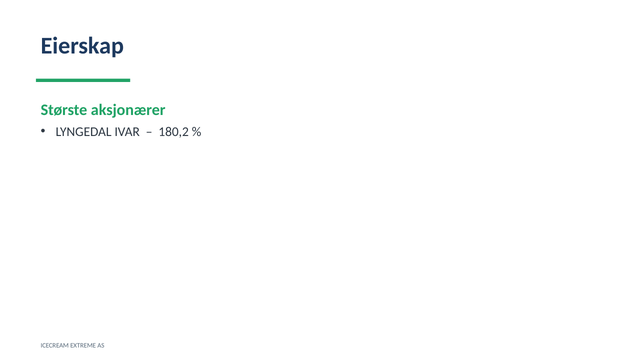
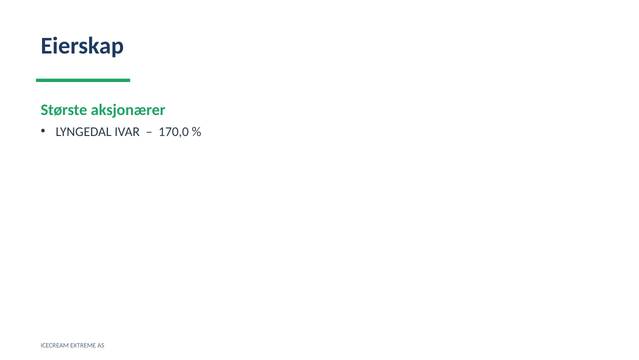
180,2: 180,2 -> 170,0
